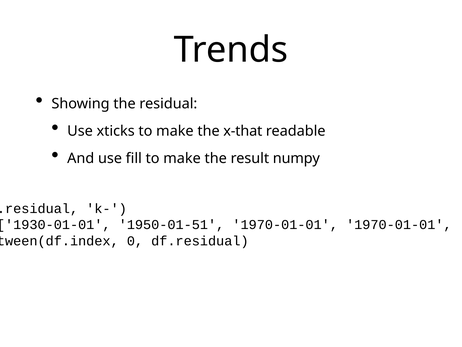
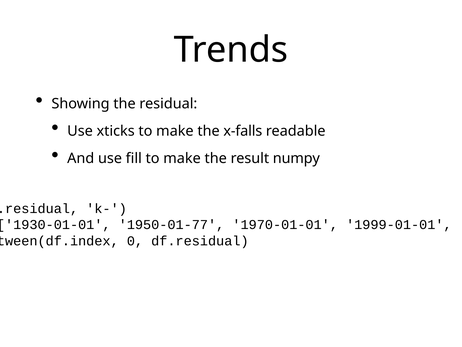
x-that: x-that -> x-falls
1950-01-51: 1950-01-51 -> 1950-01-77
1970-01-01 1970-01-01: 1970-01-01 -> 1999-01-01
